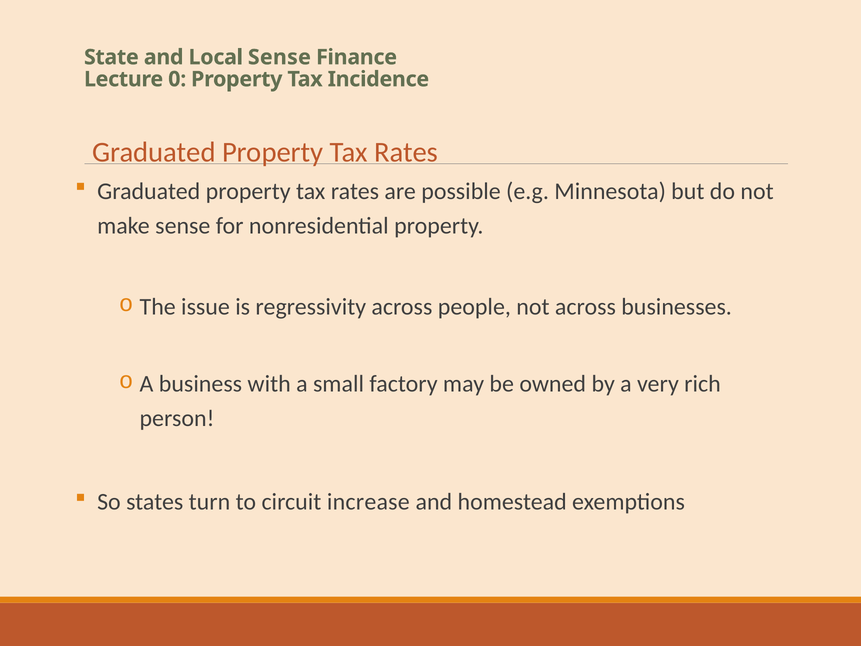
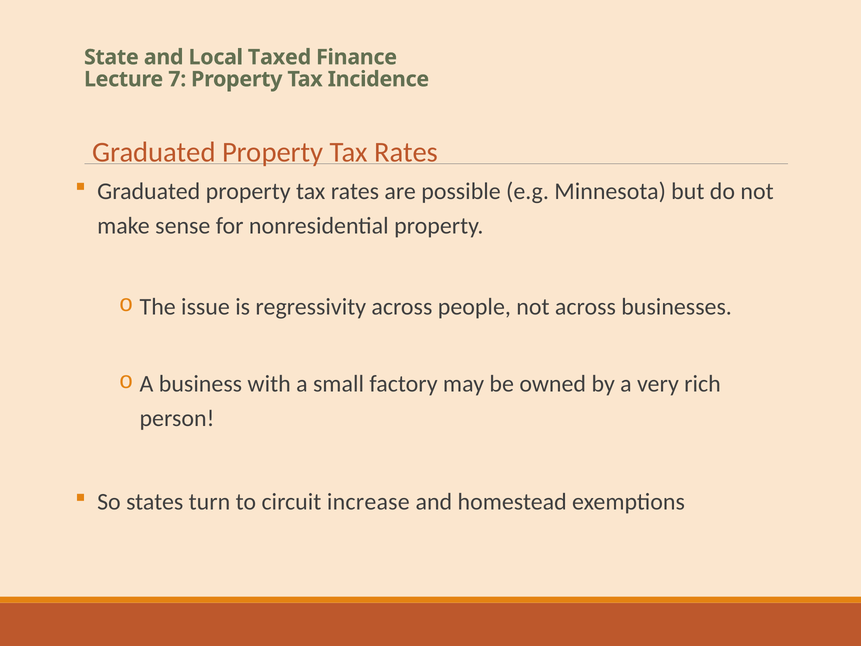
Local Sense: Sense -> Taxed
0: 0 -> 7
